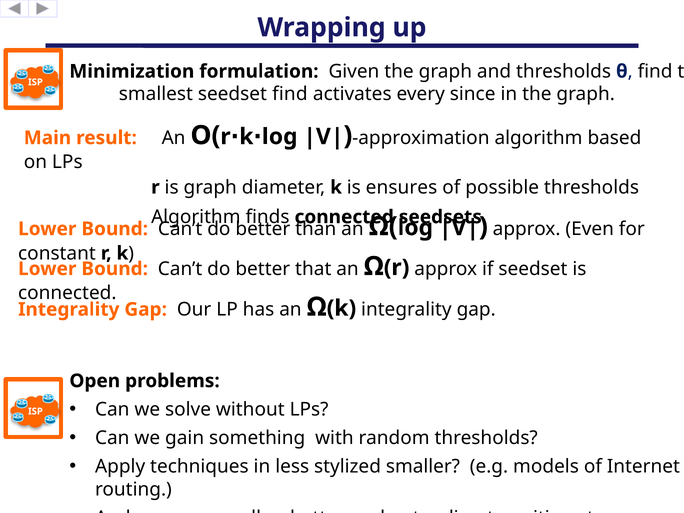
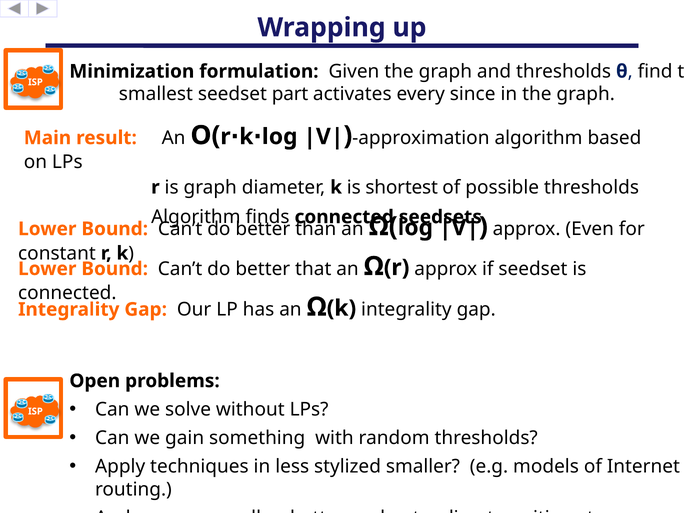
seedset find: find -> part
ensures: ensures -> shortest
